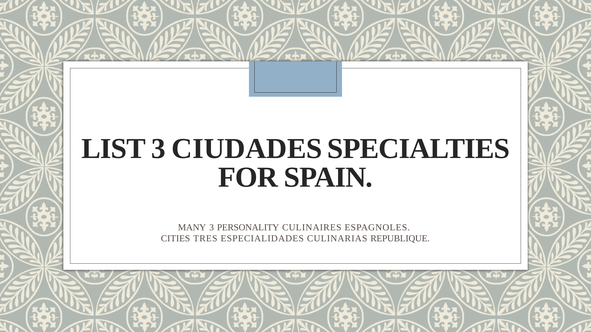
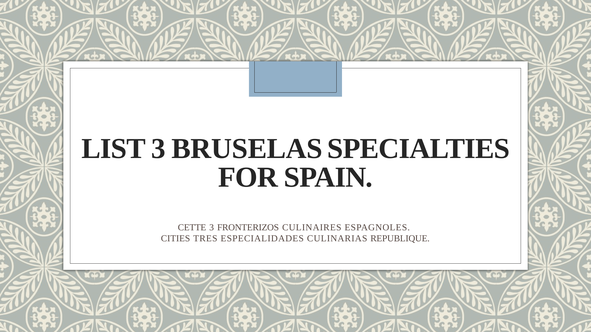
CIUDADES: CIUDADES -> BRUSELAS
MANY: MANY -> CETTE
PERSONALITY: PERSONALITY -> FRONTERIZOS
